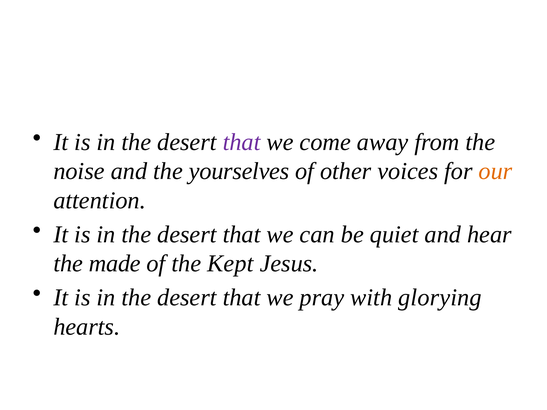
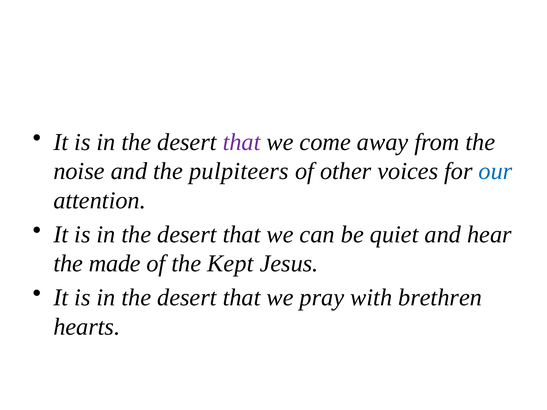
yourselves: yourselves -> pulpiteers
our colour: orange -> blue
glorying: glorying -> brethren
